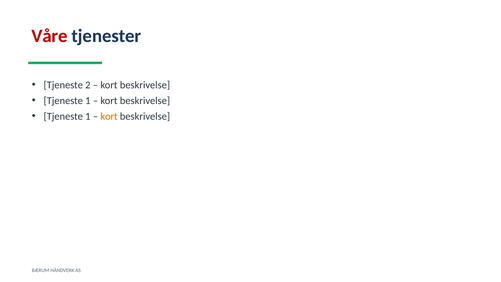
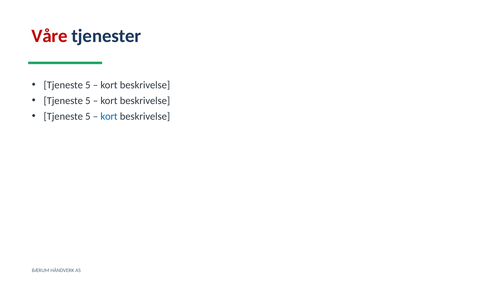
2 at (88, 85): 2 -> 5
1 at (88, 101): 1 -> 5
1 at (88, 116): 1 -> 5
kort at (109, 116) colour: orange -> blue
